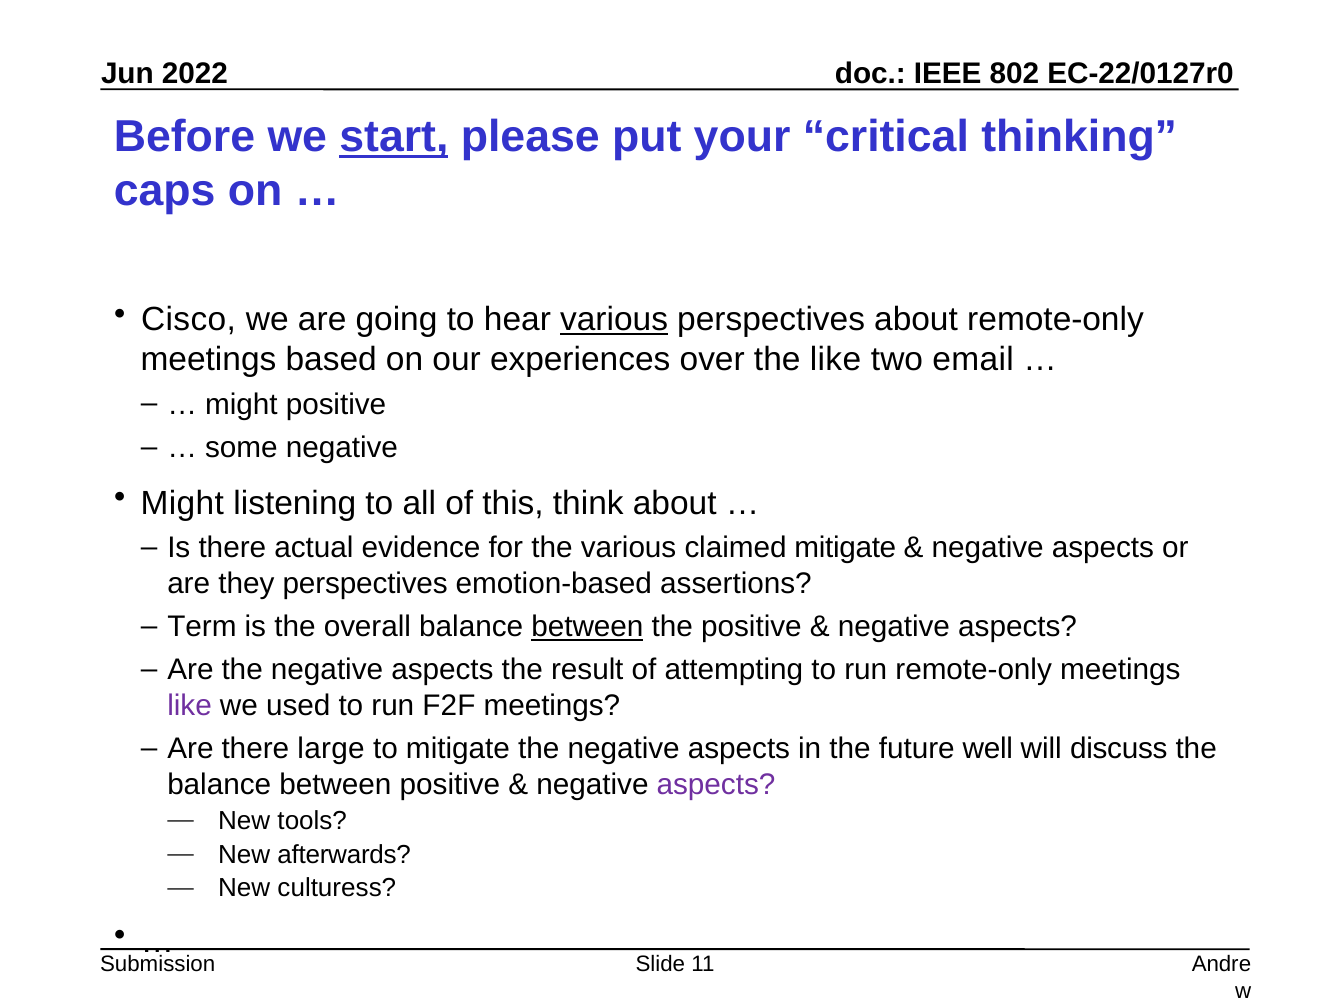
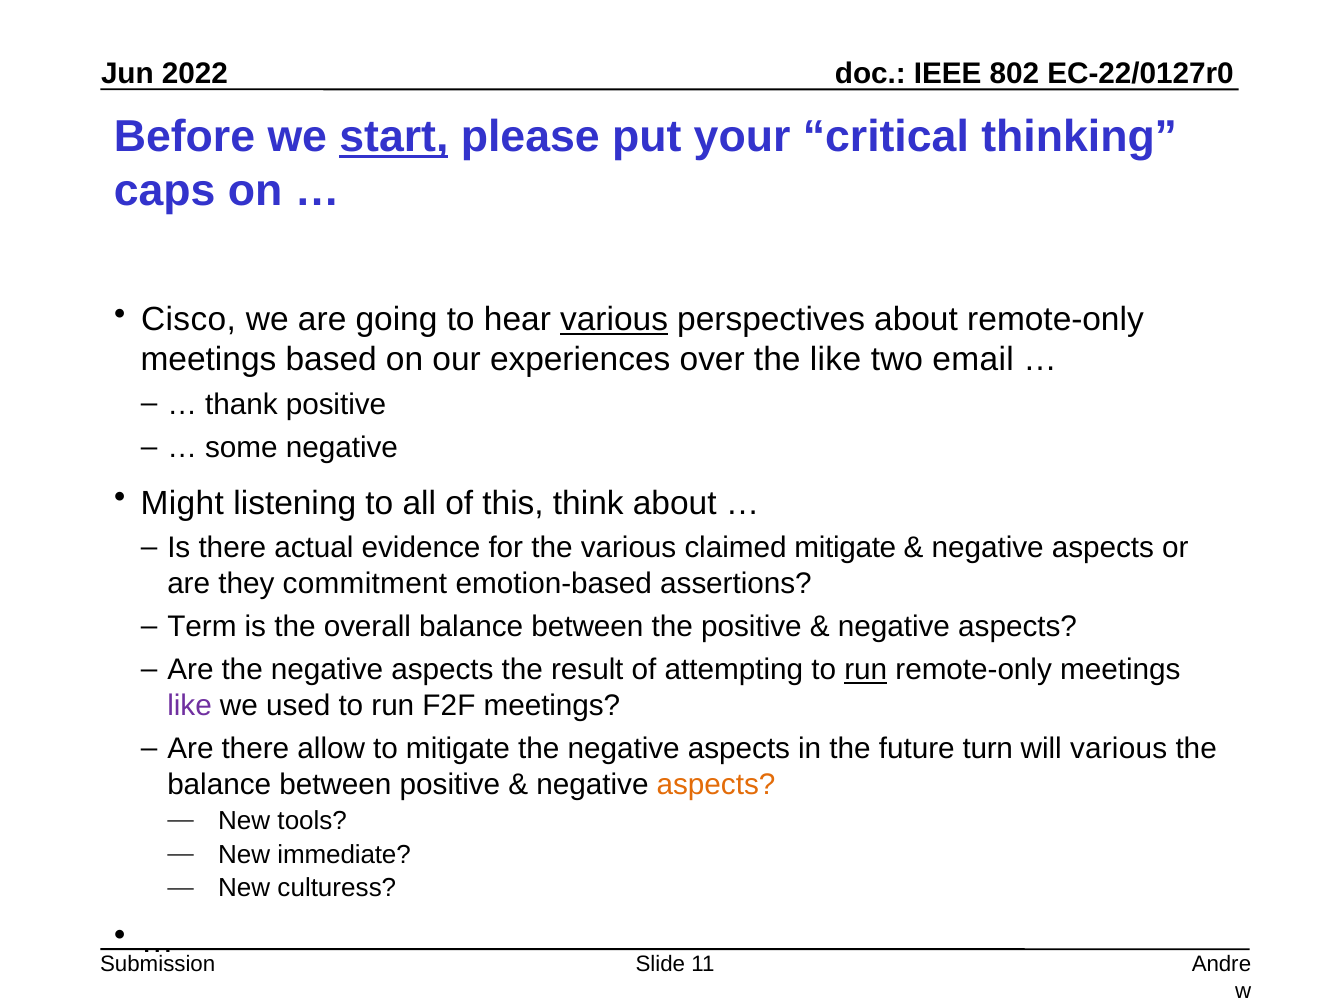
might at (241, 405): might -> thank
they perspectives: perspectives -> commitment
between at (587, 627) underline: present -> none
run at (866, 670) underline: none -> present
large: large -> allow
well: well -> turn
will discuss: discuss -> various
aspects at (716, 784) colour: purple -> orange
afterwards: afterwards -> immediate
